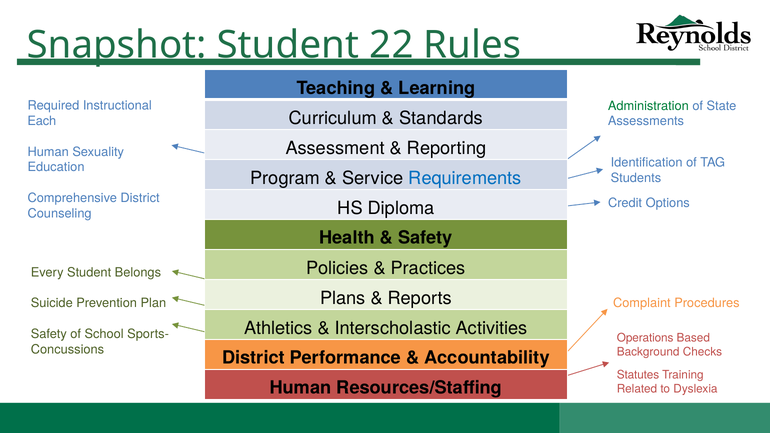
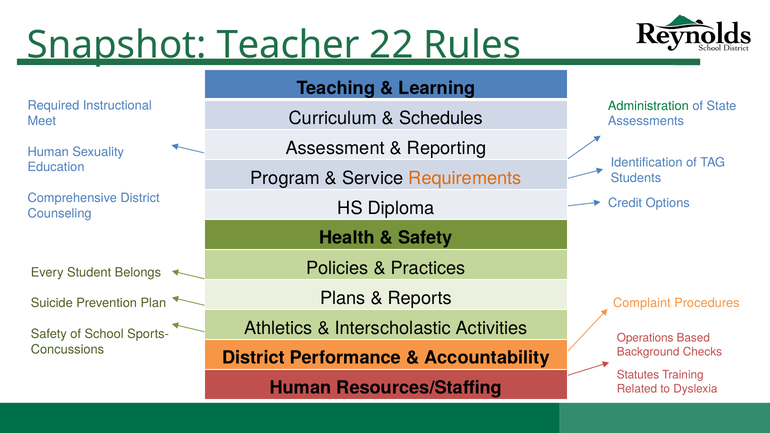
Snapshot Student: Student -> Teacher
Standards: Standards -> Schedules
Each: Each -> Meet
Requirements colour: blue -> orange
